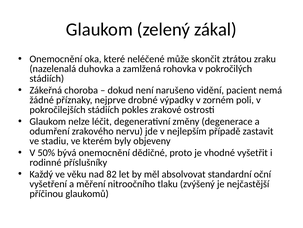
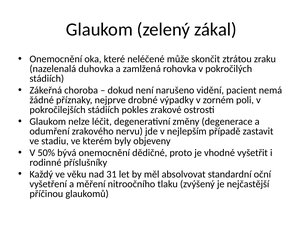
82: 82 -> 31
